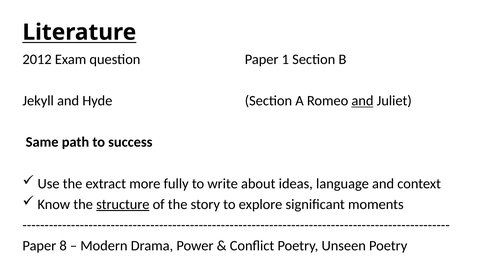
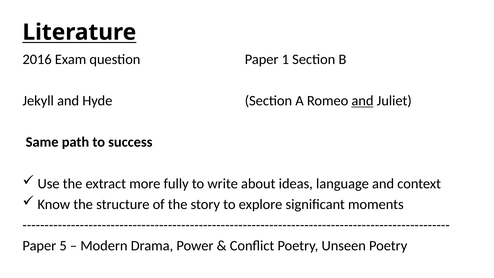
2012: 2012 -> 2016
structure underline: present -> none
8: 8 -> 5
